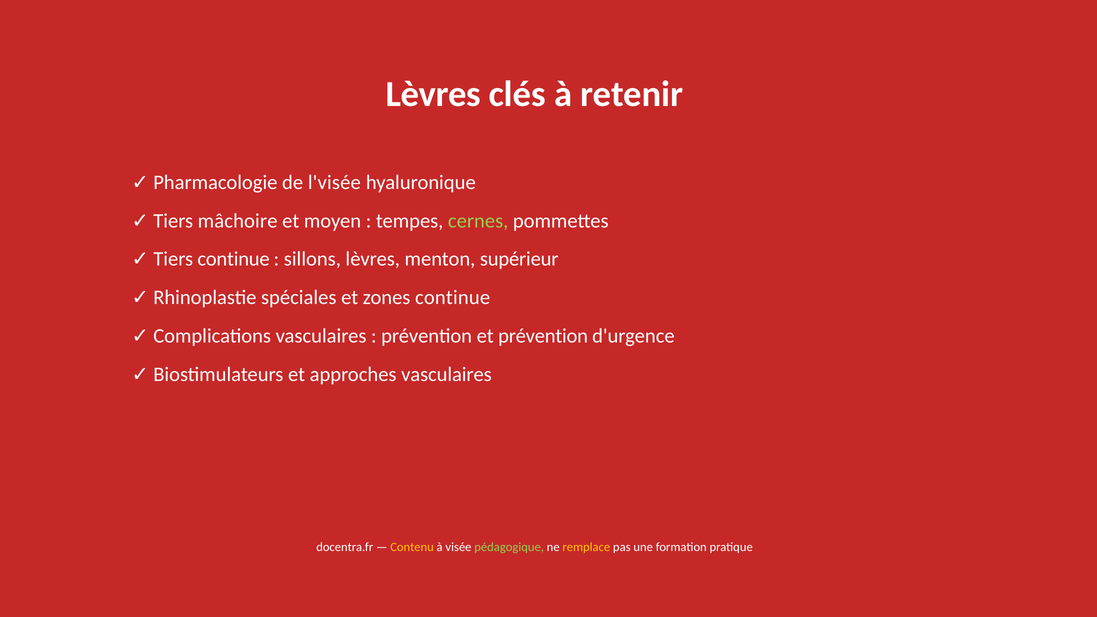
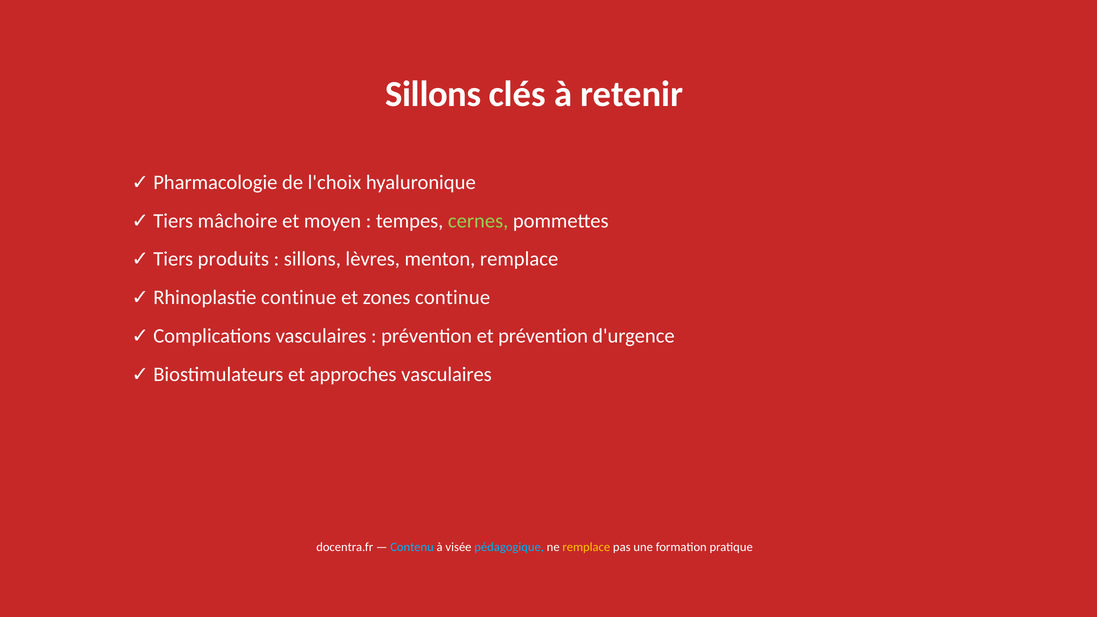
Lèvres at (433, 94): Lèvres -> Sillons
l'visée: l'visée -> l'choix
continue at (234, 259): continue -> produits
menton supérieur: supérieur -> remplace
spéciales at (299, 298): spéciales -> continue
Contenu colour: yellow -> light blue
pédagogique colour: light green -> light blue
